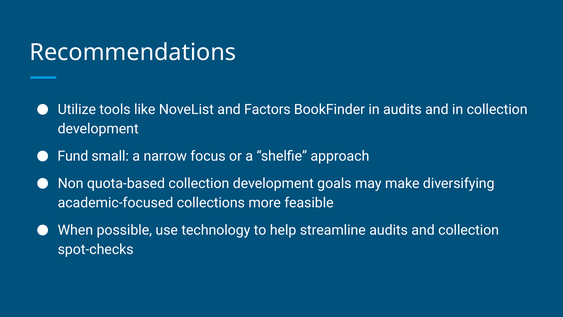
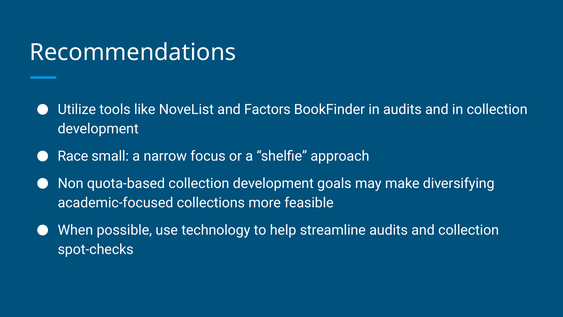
Fund: Fund -> Race
